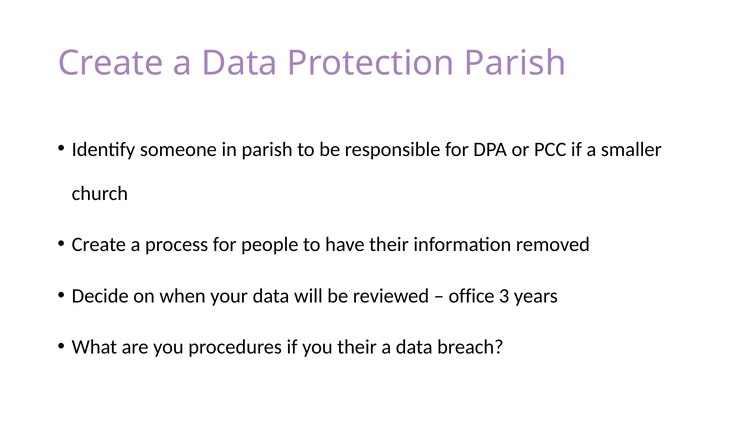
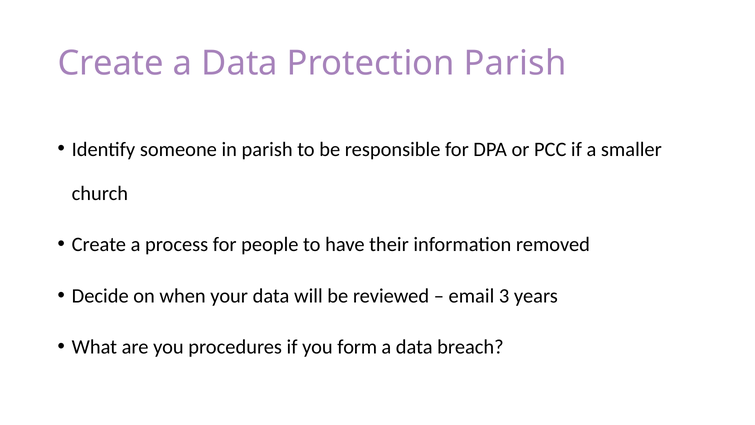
office: office -> email
you their: their -> form
